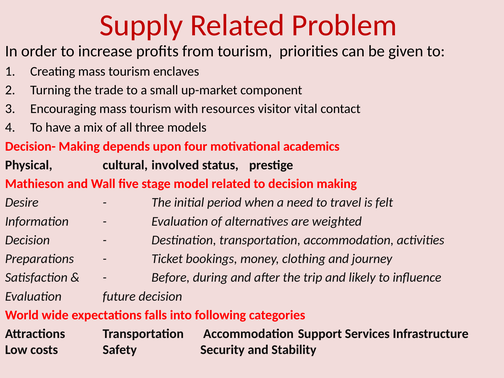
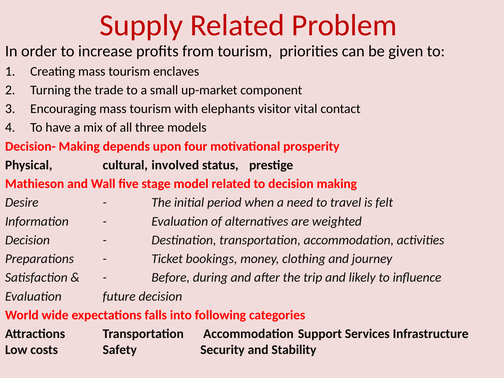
resources: resources -> elephants
academics: academics -> prosperity
